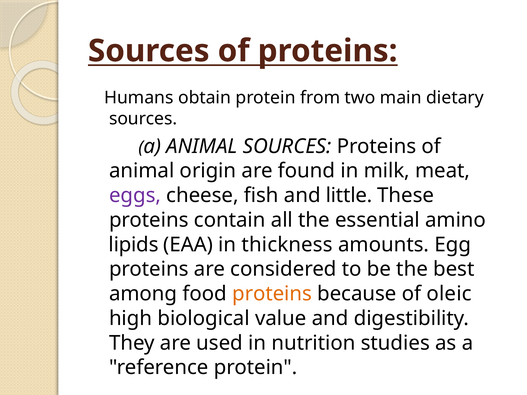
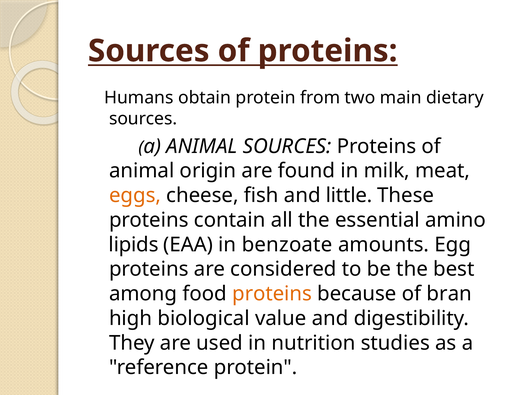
eggs colour: purple -> orange
thickness: thickness -> benzoate
oleic: oleic -> bran
